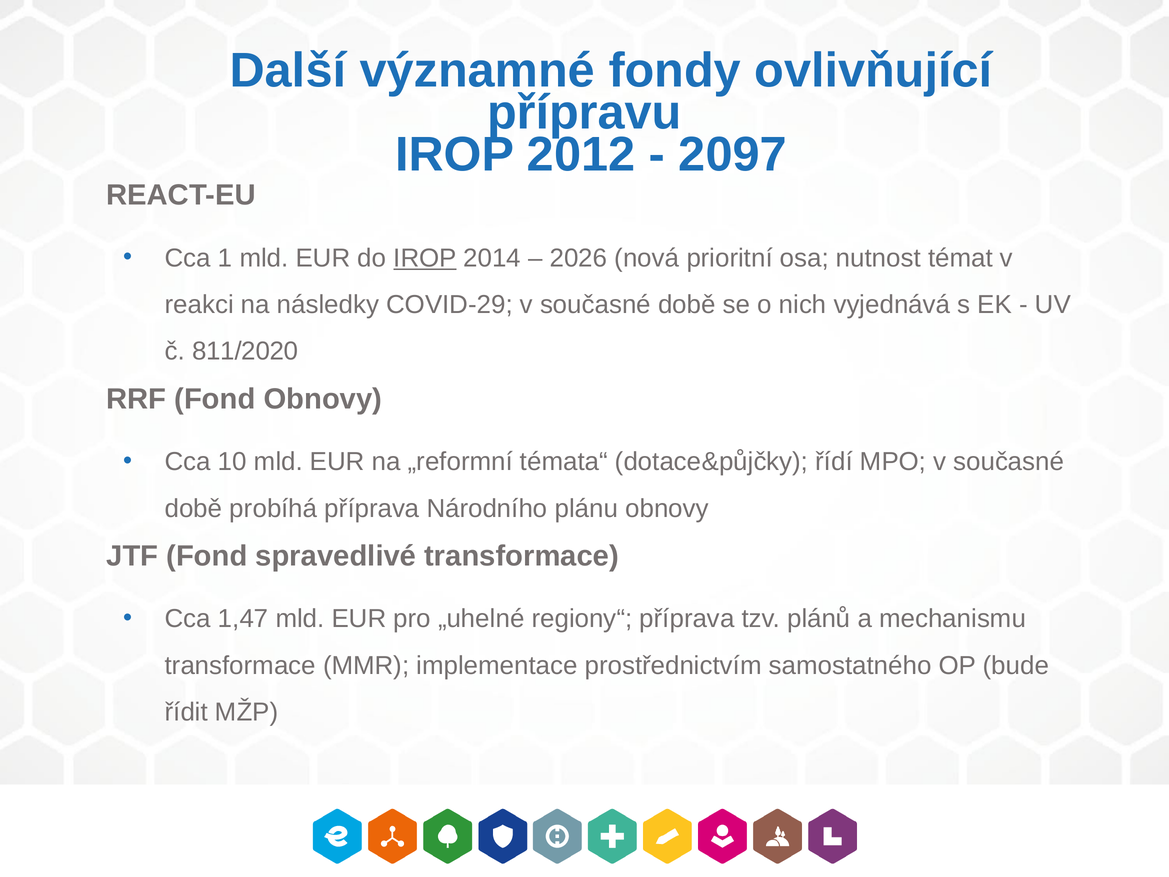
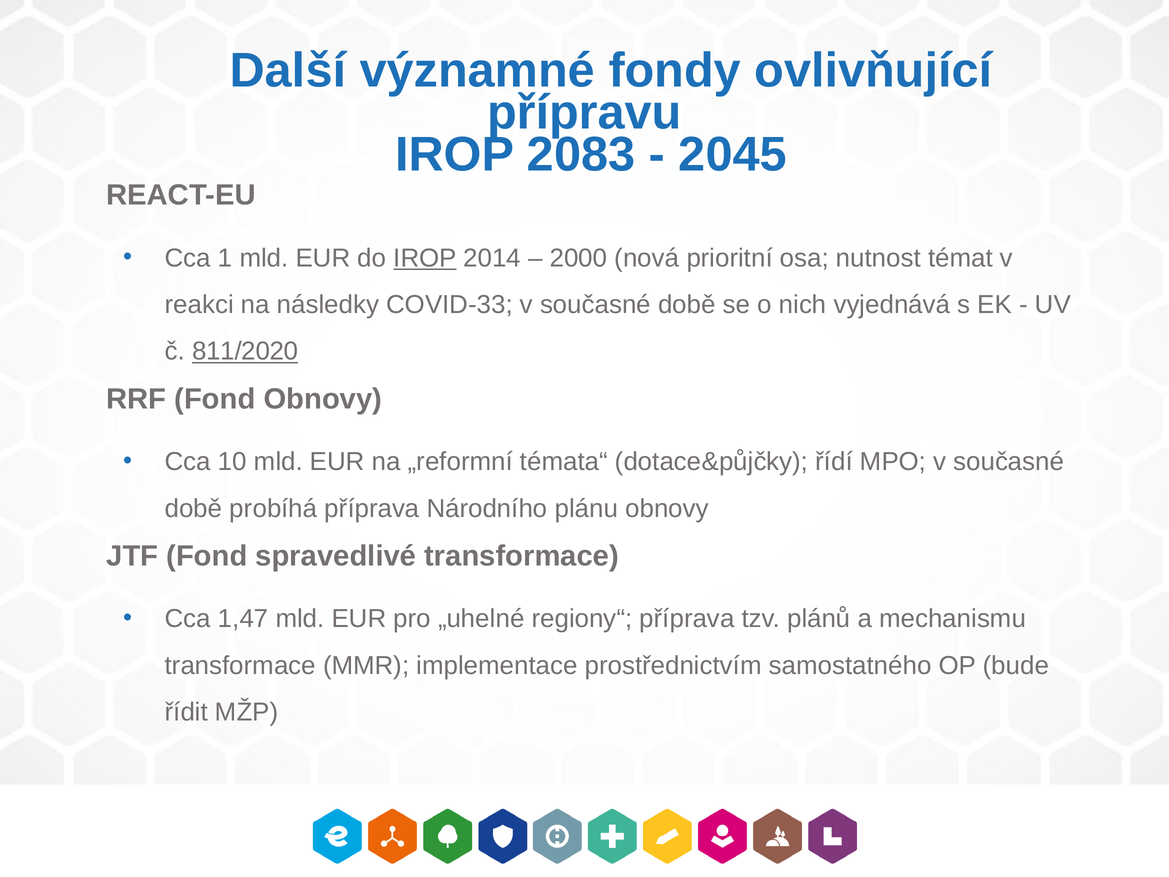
2012: 2012 -> 2083
2097: 2097 -> 2045
2026: 2026 -> 2000
COVID-29: COVID-29 -> COVID-33
811/2020 underline: none -> present
